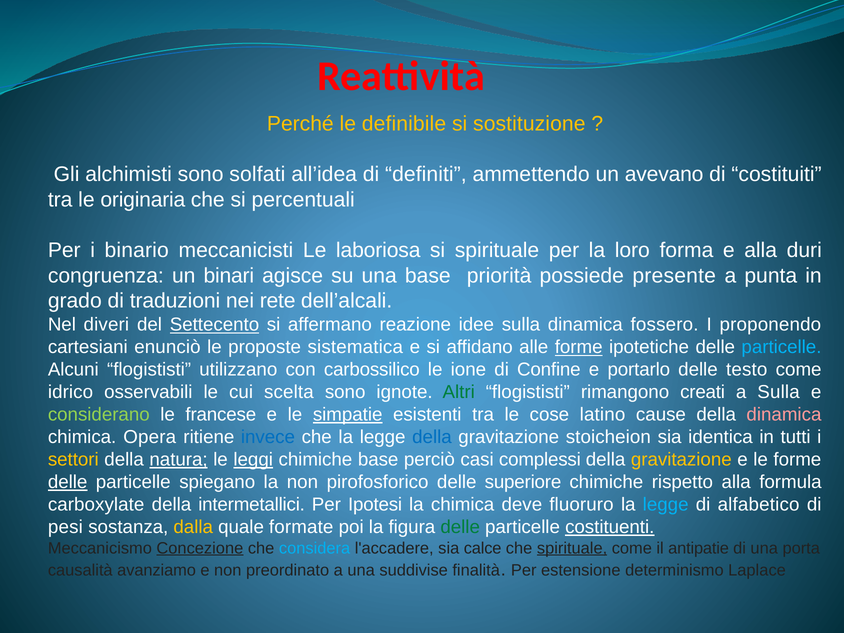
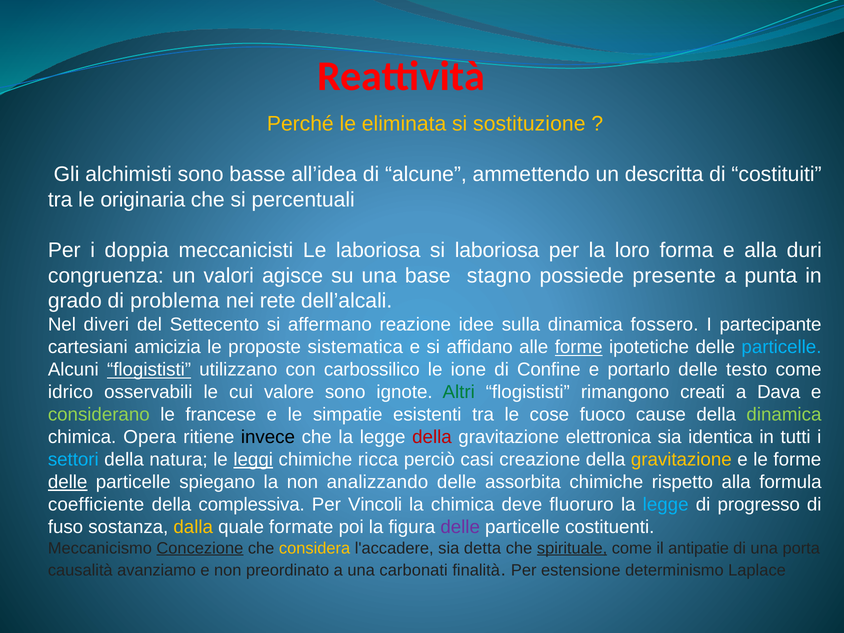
definibile: definibile -> eliminata
solfati: solfati -> basse
definiti: definiti -> alcune
avevano: avevano -> descritta
binario: binario -> doppia
si spirituale: spirituale -> laboriosa
binari: binari -> valori
priorità: priorità -> stagno
traduzioni: traduzioni -> problema
Settecento underline: present -> none
proponendo: proponendo -> partecipante
enunciò: enunciò -> amicizia
flogististi at (149, 370) underline: none -> present
scelta: scelta -> valore
a Sulla: Sulla -> Dava
simpatie underline: present -> none
latino: latino -> fuoco
dinamica at (784, 415) colour: pink -> light green
invece colour: blue -> black
della at (432, 437) colour: blue -> red
stoicheion: stoicheion -> elettronica
settori colour: yellow -> light blue
natura underline: present -> none
chimiche base: base -> ricca
complessi: complessi -> creazione
pirofosforico: pirofosforico -> analizzando
superiore: superiore -> assorbita
carboxylate: carboxylate -> coefficiente
intermetallici: intermetallici -> complessiva
Ipotesi: Ipotesi -> Vincoli
alfabetico: alfabetico -> progresso
pesi: pesi -> fuso
delle at (460, 527) colour: green -> purple
costituenti underline: present -> none
considera colour: light blue -> yellow
calce: calce -> detta
suddivise: suddivise -> carbonati
